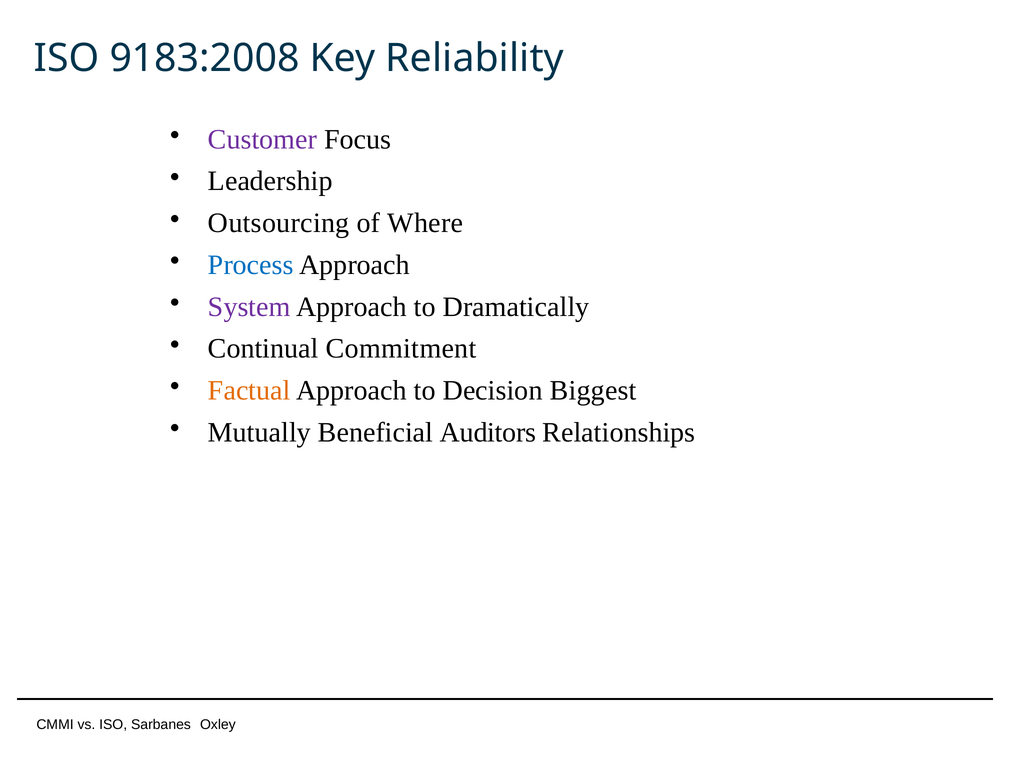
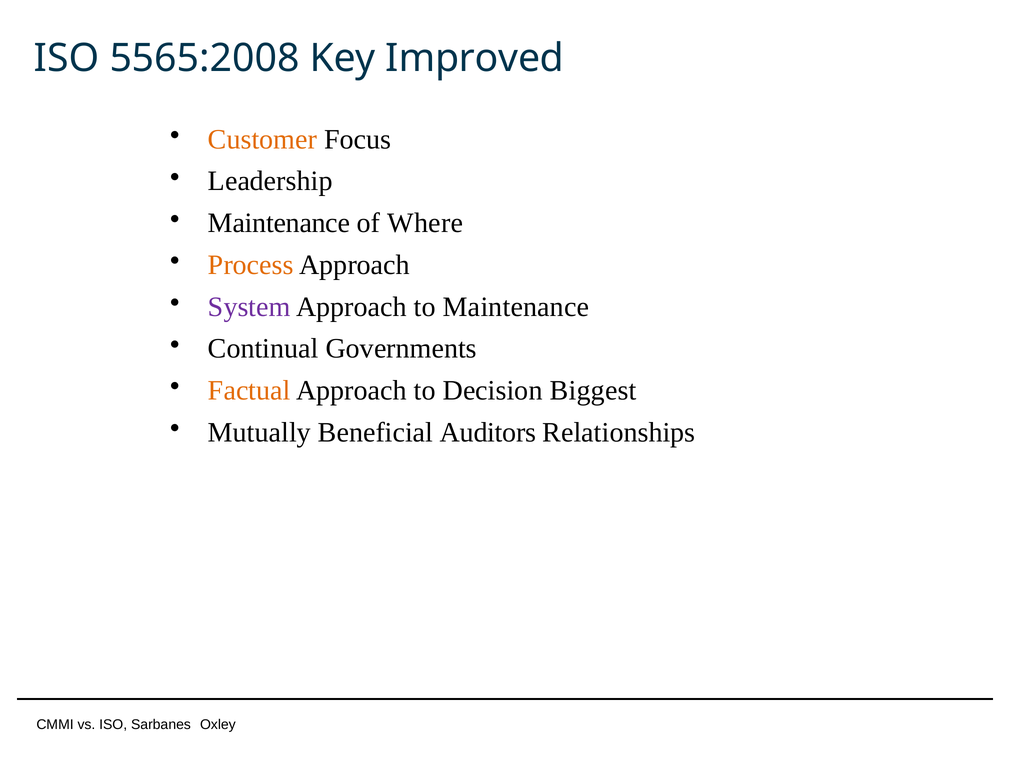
9183:2008: 9183:2008 -> 5565:2008
Reliability: Reliability -> Improved
Customer colour: purple -> orange
Outsourcing at (279, 223): Outsourcing -> Maintenance
Process colour: blue -> orange
to Dramatically: Dramatically -> Maintenance
Commitment: Commitment -> Governments
